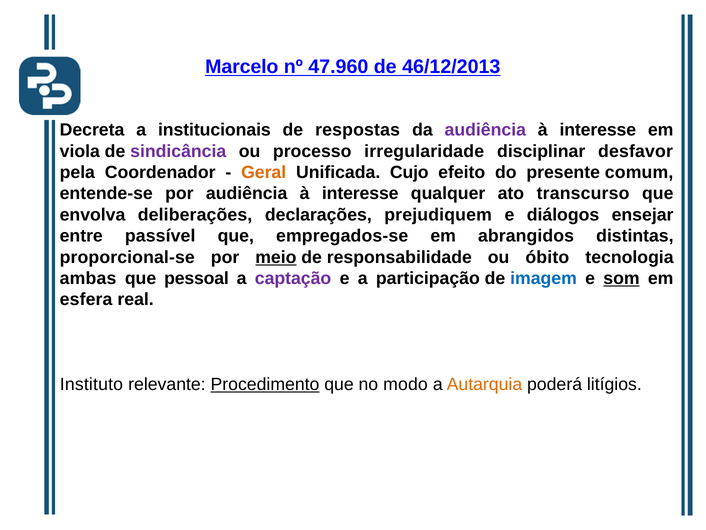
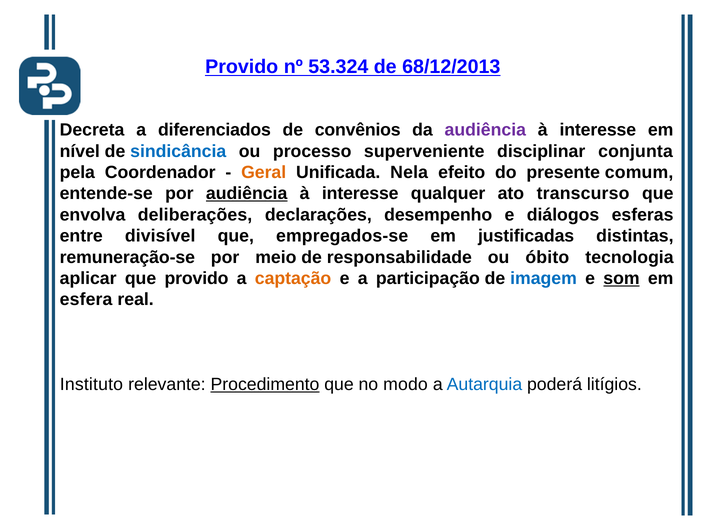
Marcelo at (242, 67): Marcelo -> Provido
47.960: 47.960 -> 53.324
46/12/2013: 46/12/2013 -> 68/12/2013
institucionais: institucionais -> diferenciados
respostas: respostas -> convênios
viola: viola -> nível
sindicância colour: purple -> blue
irregularidade: irregularidade -> superveniente
desfavor: desfavor -> conjunta
Cujo: Cujo -> Nela
audiência at (247, 193) underline: none -> present
prejudiquem: prejudiquem -> desempenho
ensejar: ensejar -> esferas
passível: passível -> divisível
abrangidos: abrangidos -> justificadas
proporcional-se: proporcional-se -> remuneração-se
meio underline: present -> none
ambas: ambas -> aplicar
que pessoal: pessoal -> provido
captação colour: purple -> orange
Autarquia colour: orange -> blue
